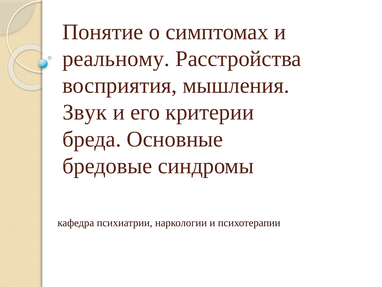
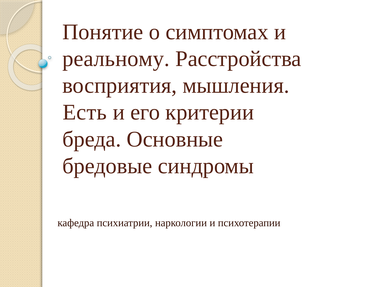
Звук: Звук -> Есть
